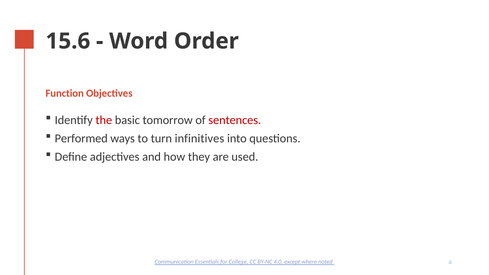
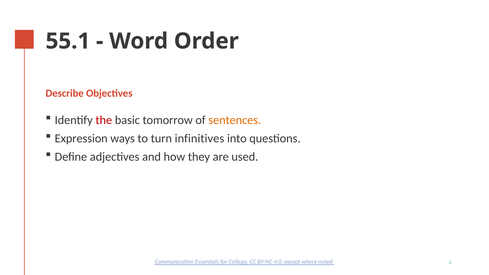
15.6: 15.6 -> 55.1
Function: Function -> Describe
sentences colour: red -> orange
Performed: Performed -> Expression
